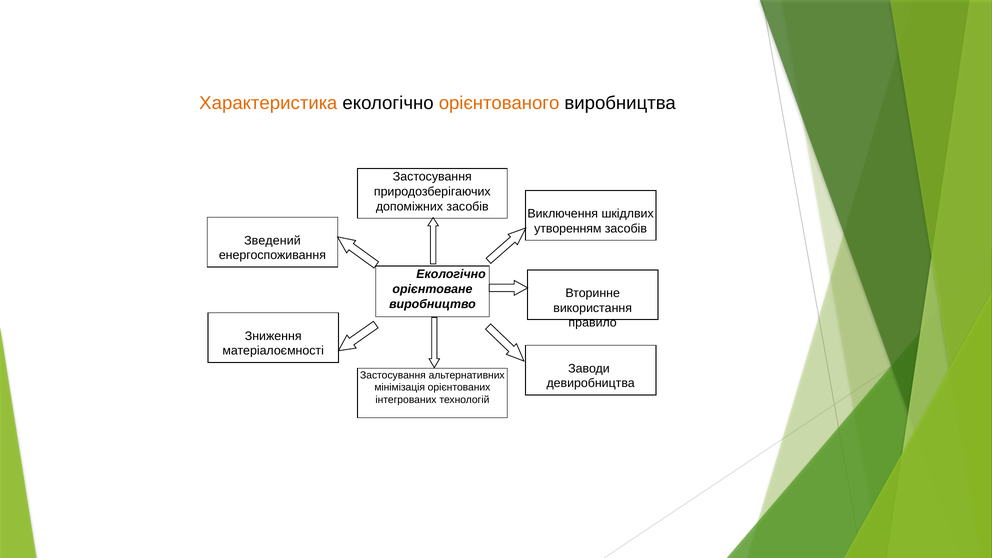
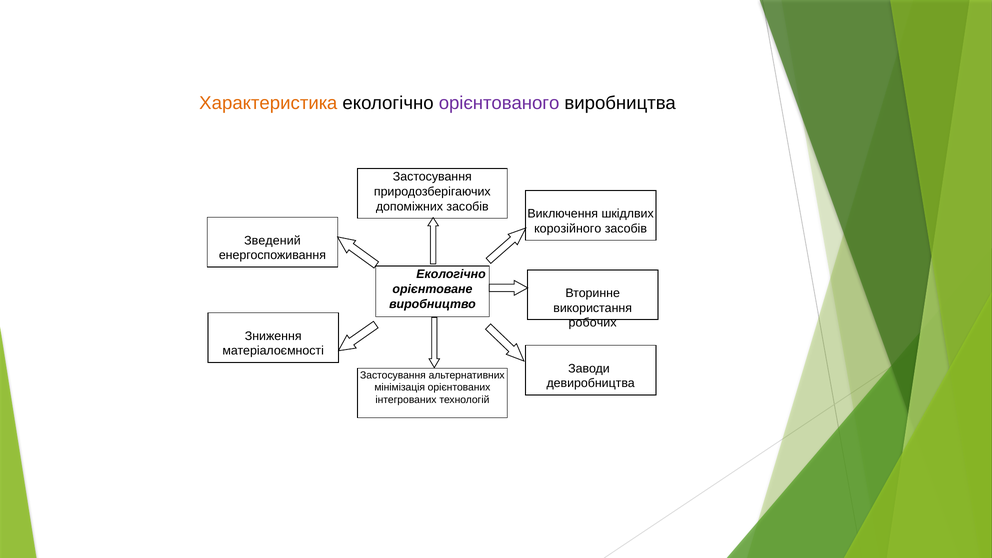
орієнтованого colour: orange -> purple
утворенням: утворенням -> корозійного
правило: правило -> робочих
